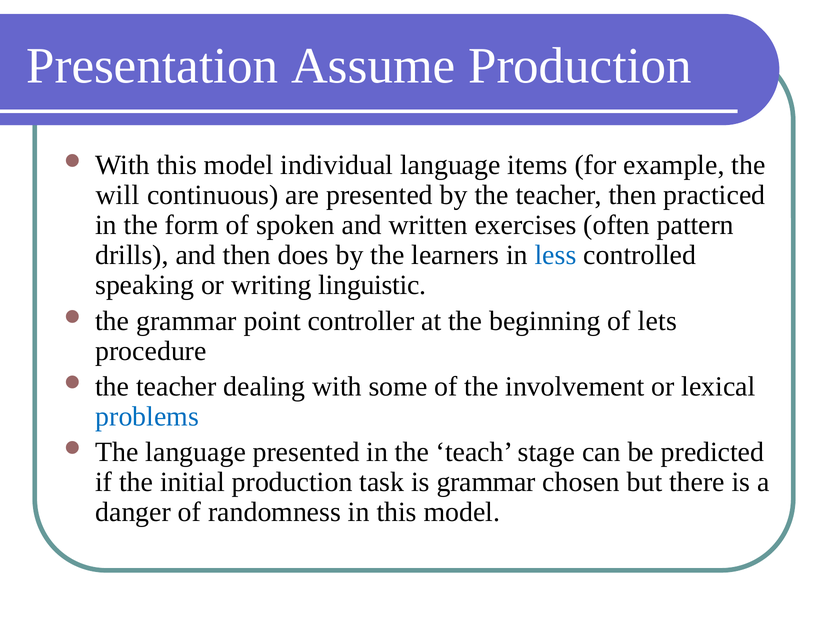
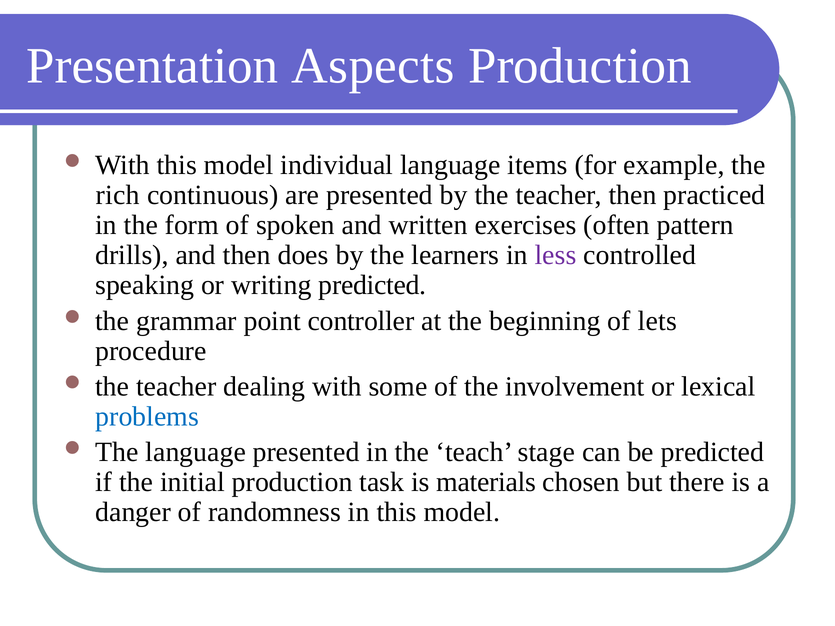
Assume: Assume -> Aspects
will: will -> rich
less colour: blue -> purple
writing linguistic: linguistic -> predicted
is grammar: grammar -> materials
